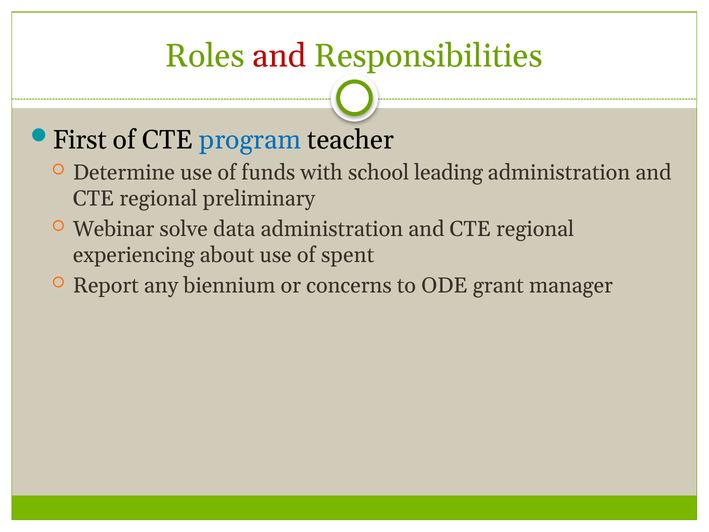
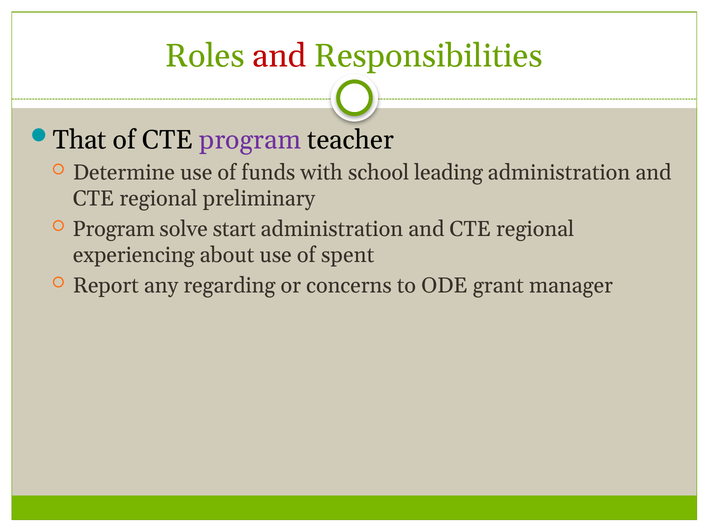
First: First -> That
program at (250, 140) colour: blue -> purple
Webinar at (114, 229): Webinar -> Program
data: data -> start
biennium: biennium -> regarding
